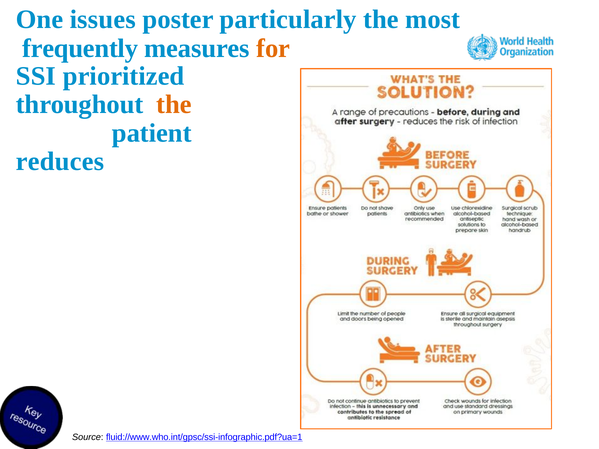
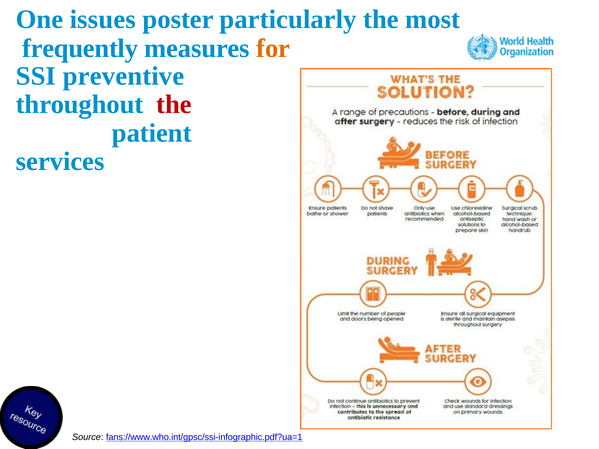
prioritized: prioritized -> preventive
the at (174, 105) colour: orange -> red
reduces: reduces -> services
fluid://www.who.int/gpsc/ssi-infographic.pdf?ua=1: fluid://www.who.int/gpsc/ssi-infographic.pdf?ua=1 -> fans://www.who.int/gpsc/ssi-infographic.pdf?ua=1
